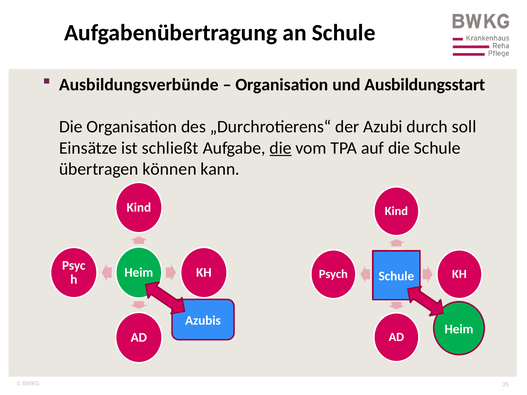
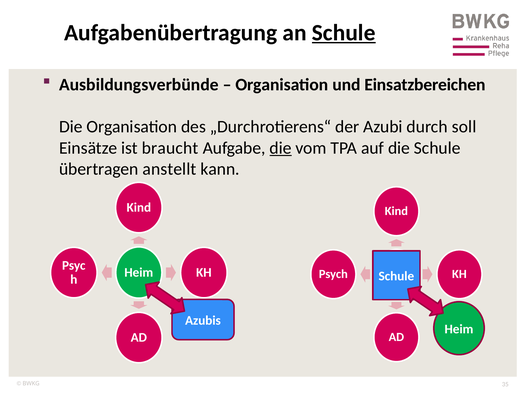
Schule at (344, 33) underline: none -> present
Ausbildungsstart: Ausbildungsstart -> Einsatzbereichen
schließt: schließt -> braucht
können: können -> anstellt
